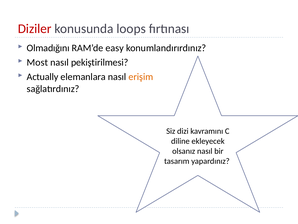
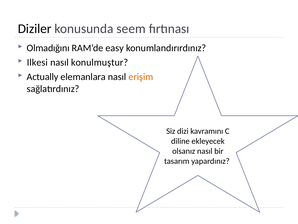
Diziler colour: red -> black
loops: loops -> seem
Most: Most -> Ilkesi
pekiştirilmesi: pekiştirilmesi -> konulmuştur
